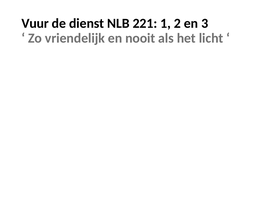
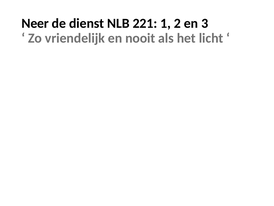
Vuur: Vuur -> Neer
